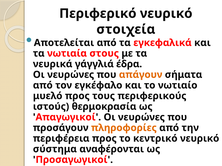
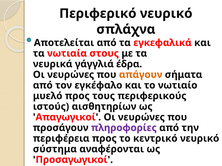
στοιχεία: στοιχεία -> σπλάχνα
θερμοκρασία: θερμοκρασία -> αισθητηρίων
πληροφορίες colour: orange -> purple
